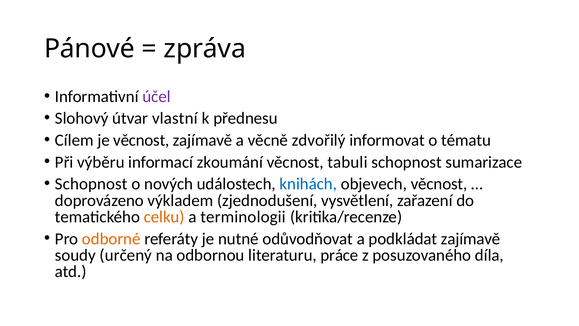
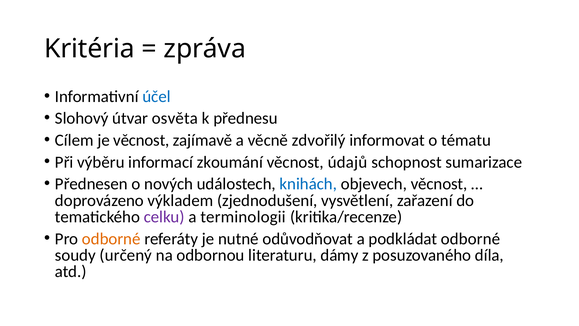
Pánové: Pánové -> Kritéria
účel colour: purple -> blue
vlastní: vlastní -> osvěta
tabuli: tabuli -> údajů
Schopnost at (91, 184): Schopnost -> Přednesen
celku colour: orange -> purple
podkládat zajímavě: zajímavě -> odborné
práce: práce -> dámy
